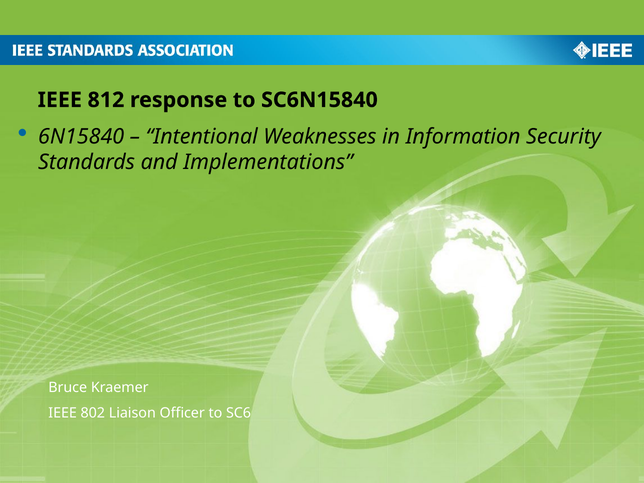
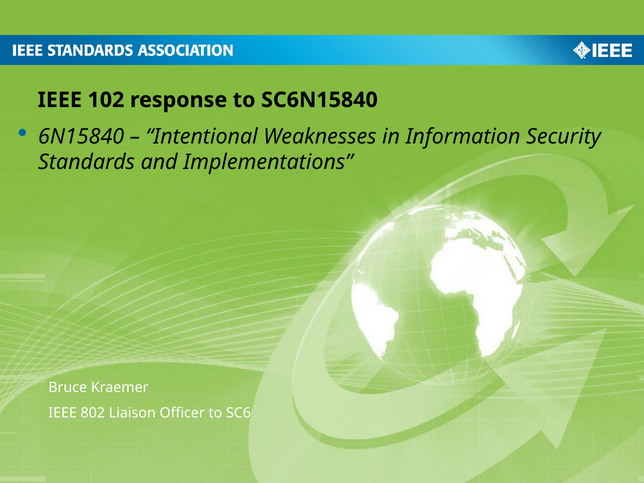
812: 812 -> 102
